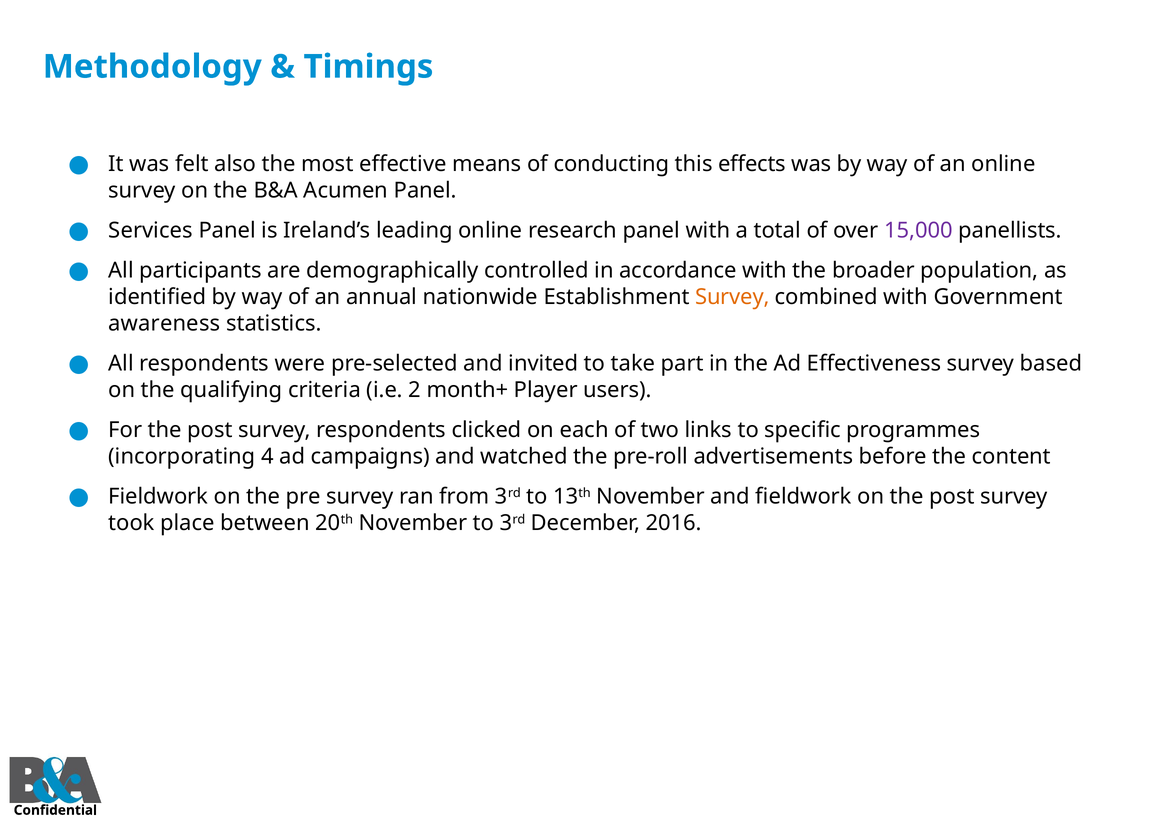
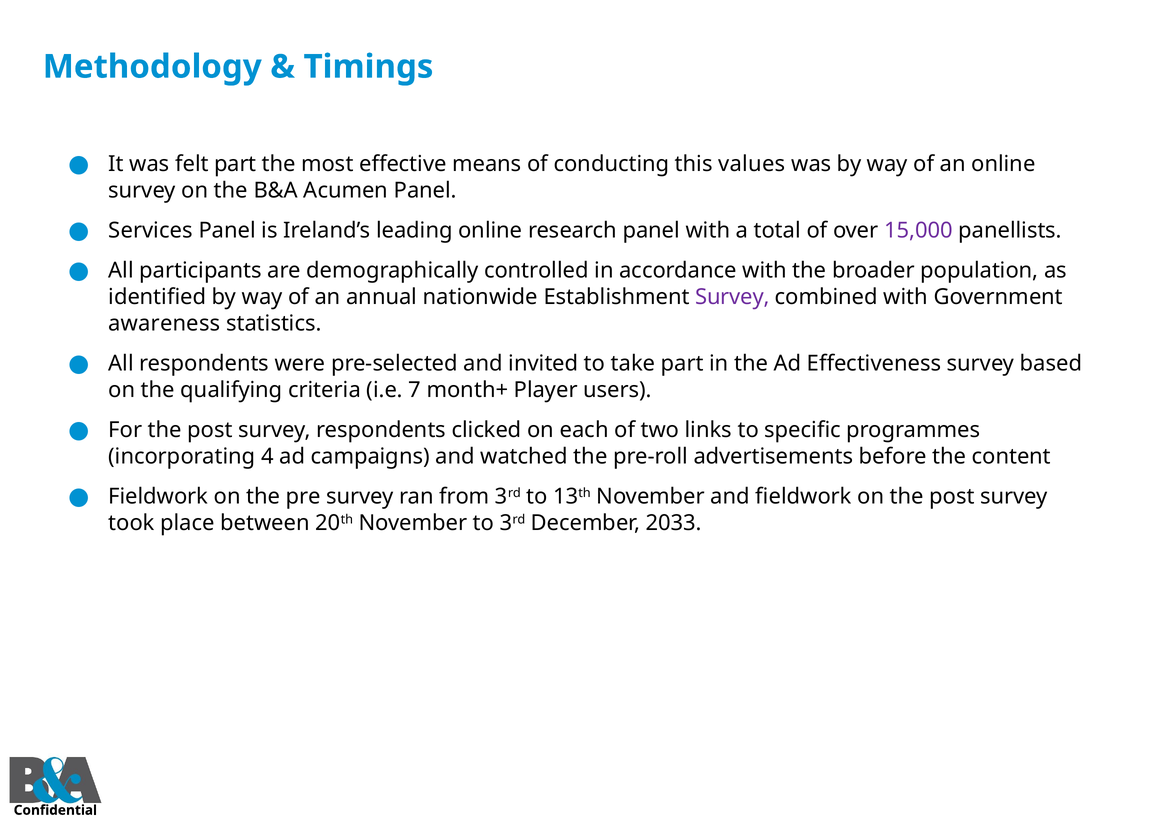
felt also: also -> part
effects: effects -> values
Survey at (732, 297) colour: orange -> purple
2: 2 -> 7
2016: 2016 -> 2033
